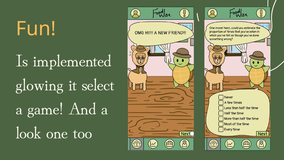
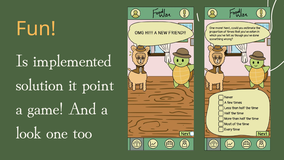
glowing: glowing -> solution
select: select -> point
